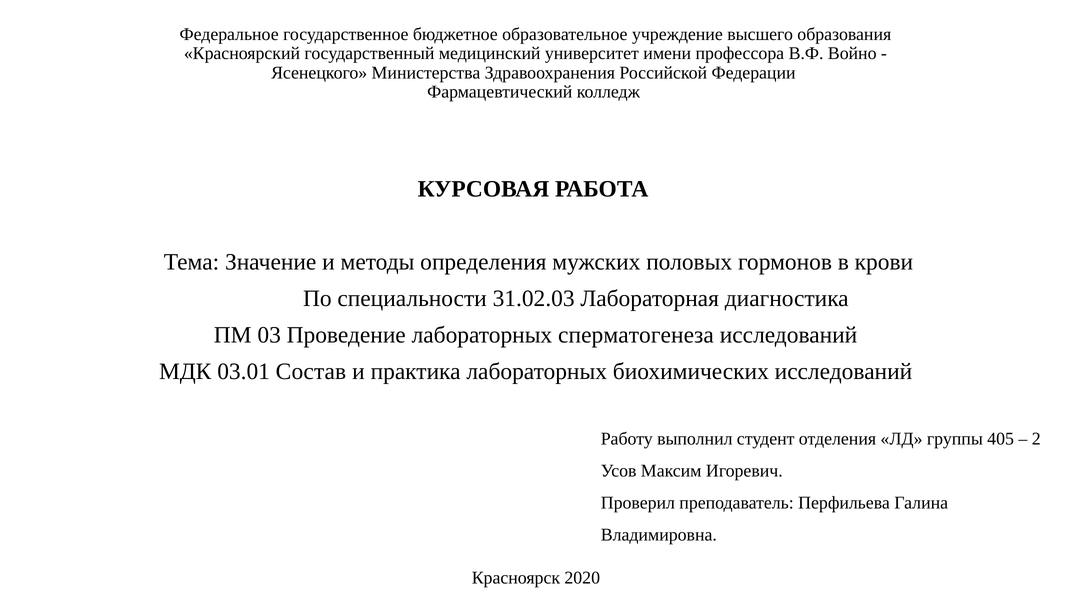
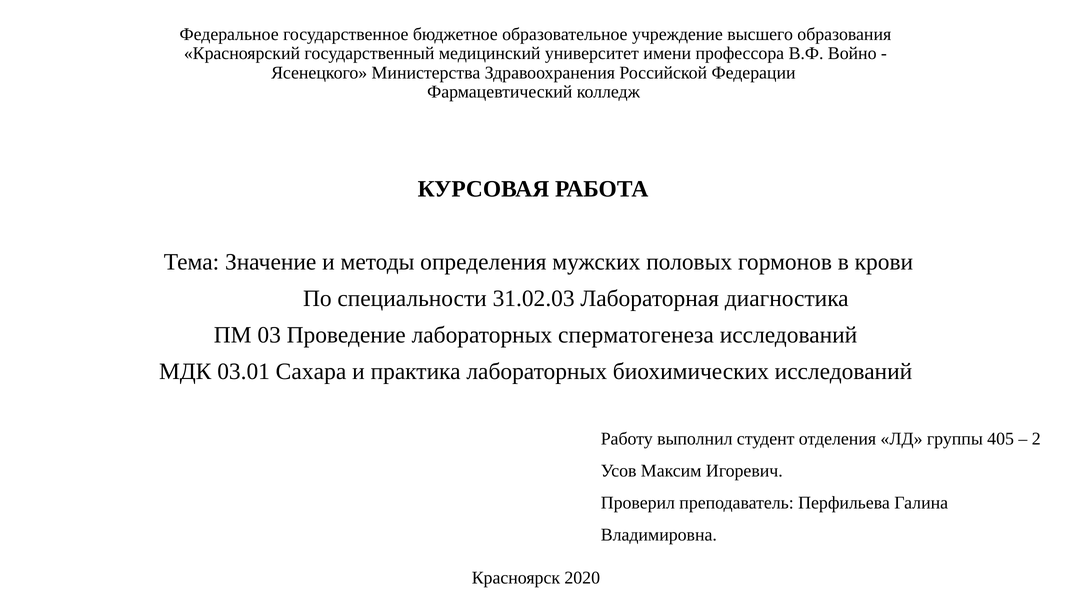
Состав: Состав -> Сахара
